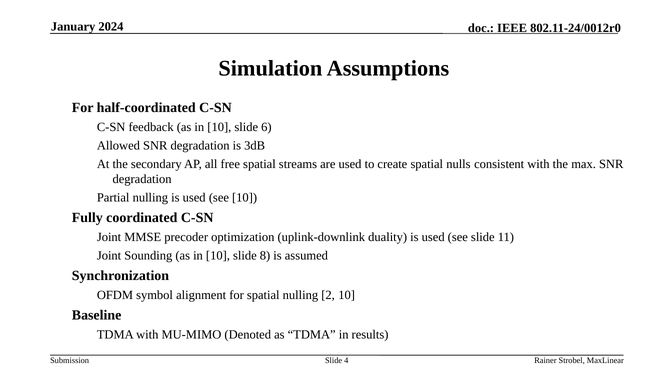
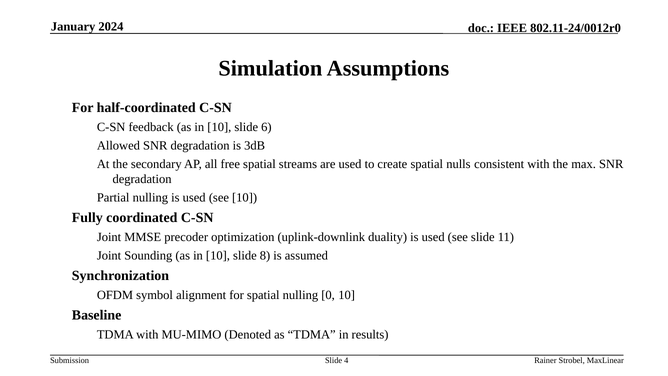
2: 2 -> 0
